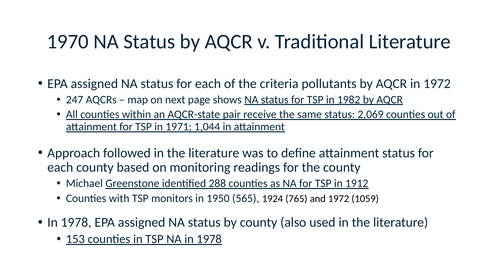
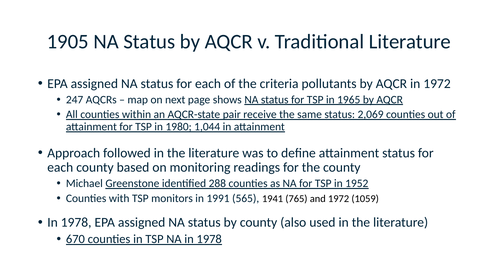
1970: 1970 -> 1905
1982: 1982 -> 1965
1971: 1971 -> 1980
1912: 1912 -> 1952
1950: 1950 -> 1991
1924: 1924 -> 1941
153: 153 -> 670
